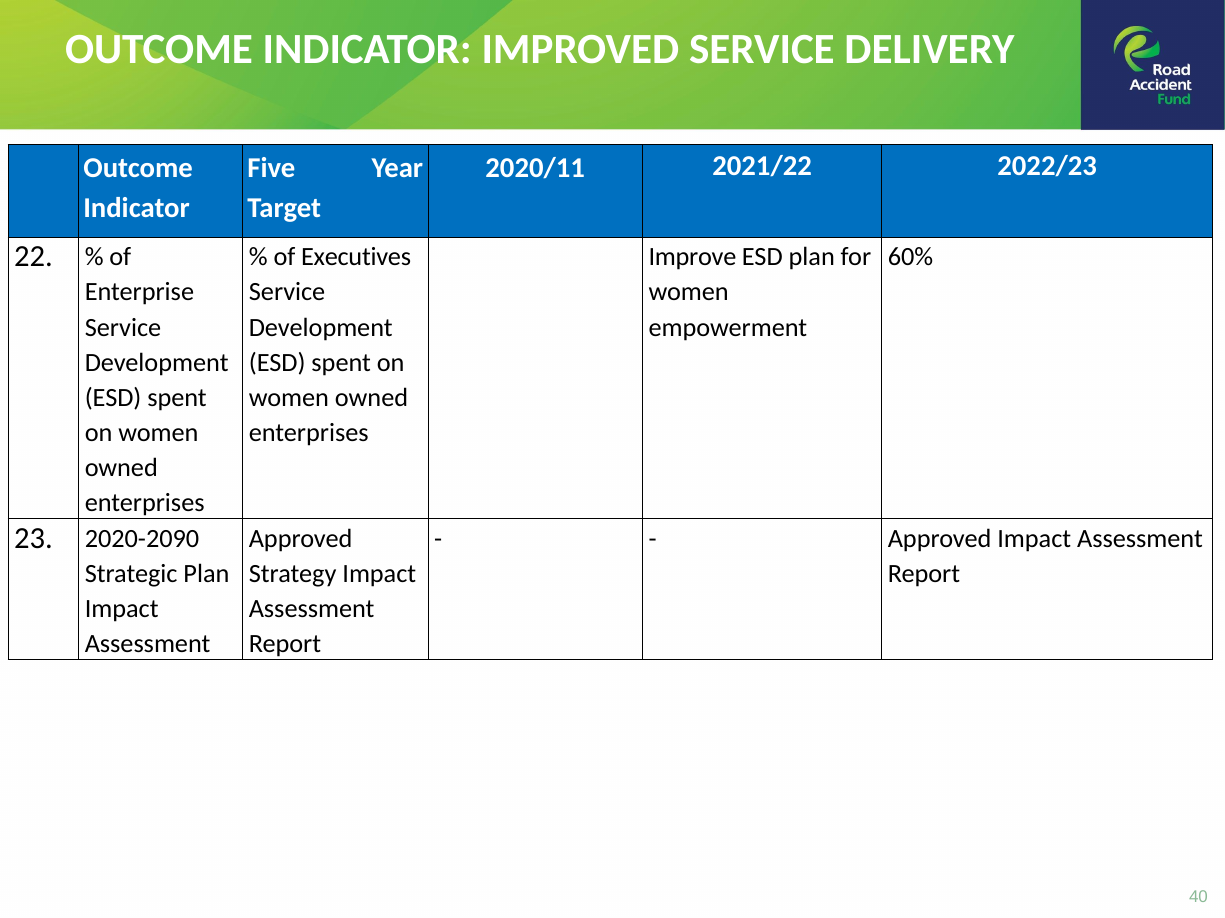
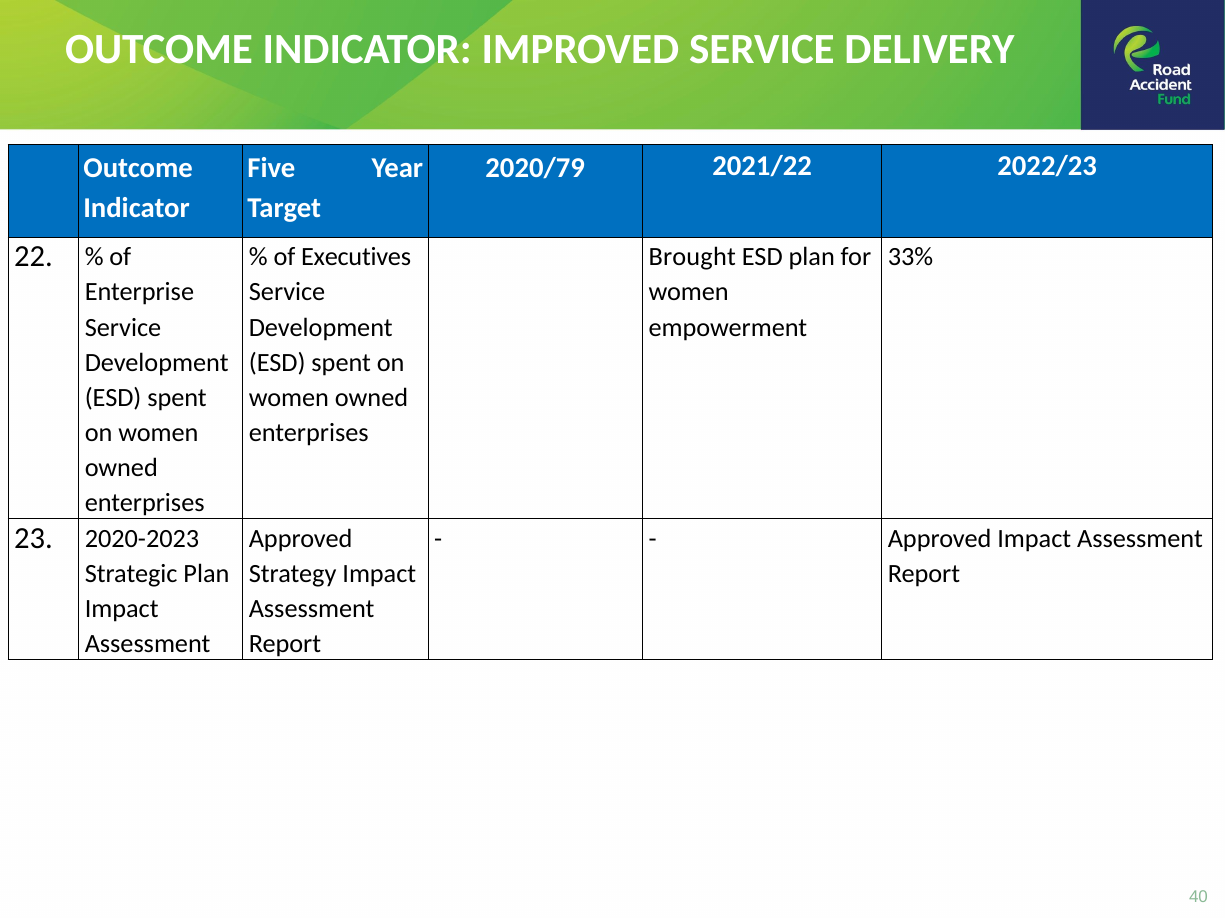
2020/11: 2020/11 -> 2020/79
Improve: Improve -> Brought
60%: 60% -> 33%
2020-2090: 2020-2090 -> 2020-2023
